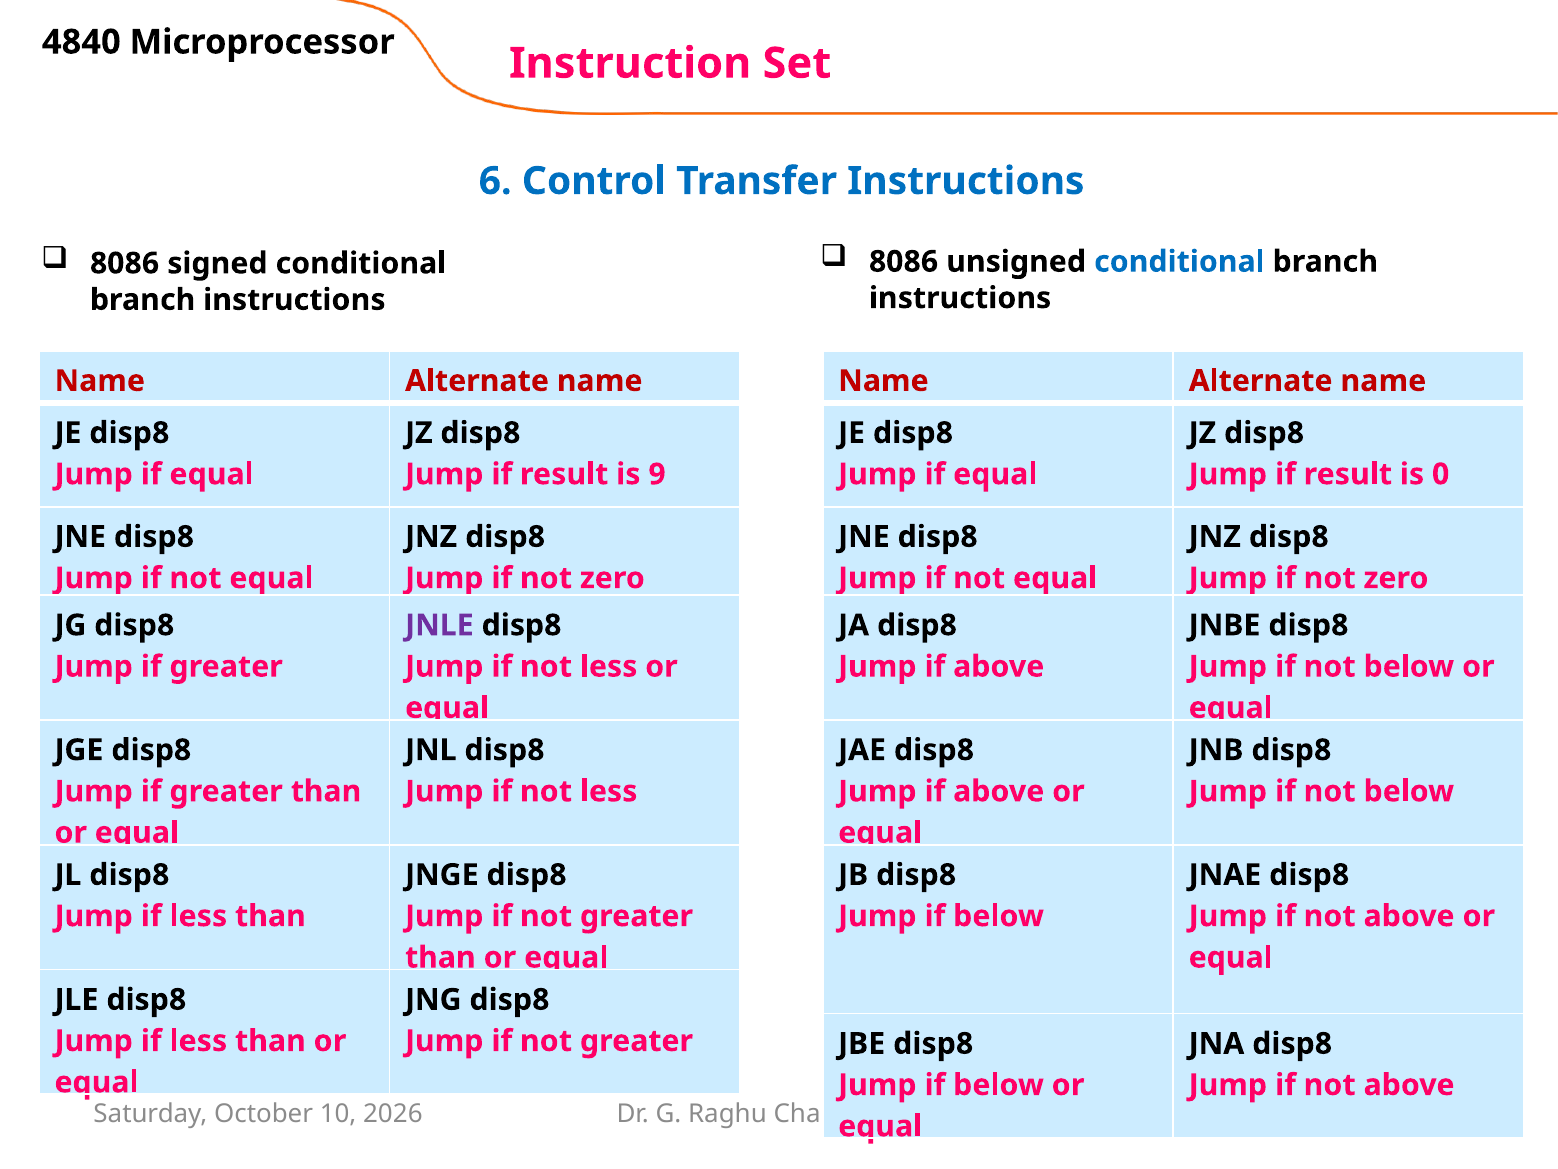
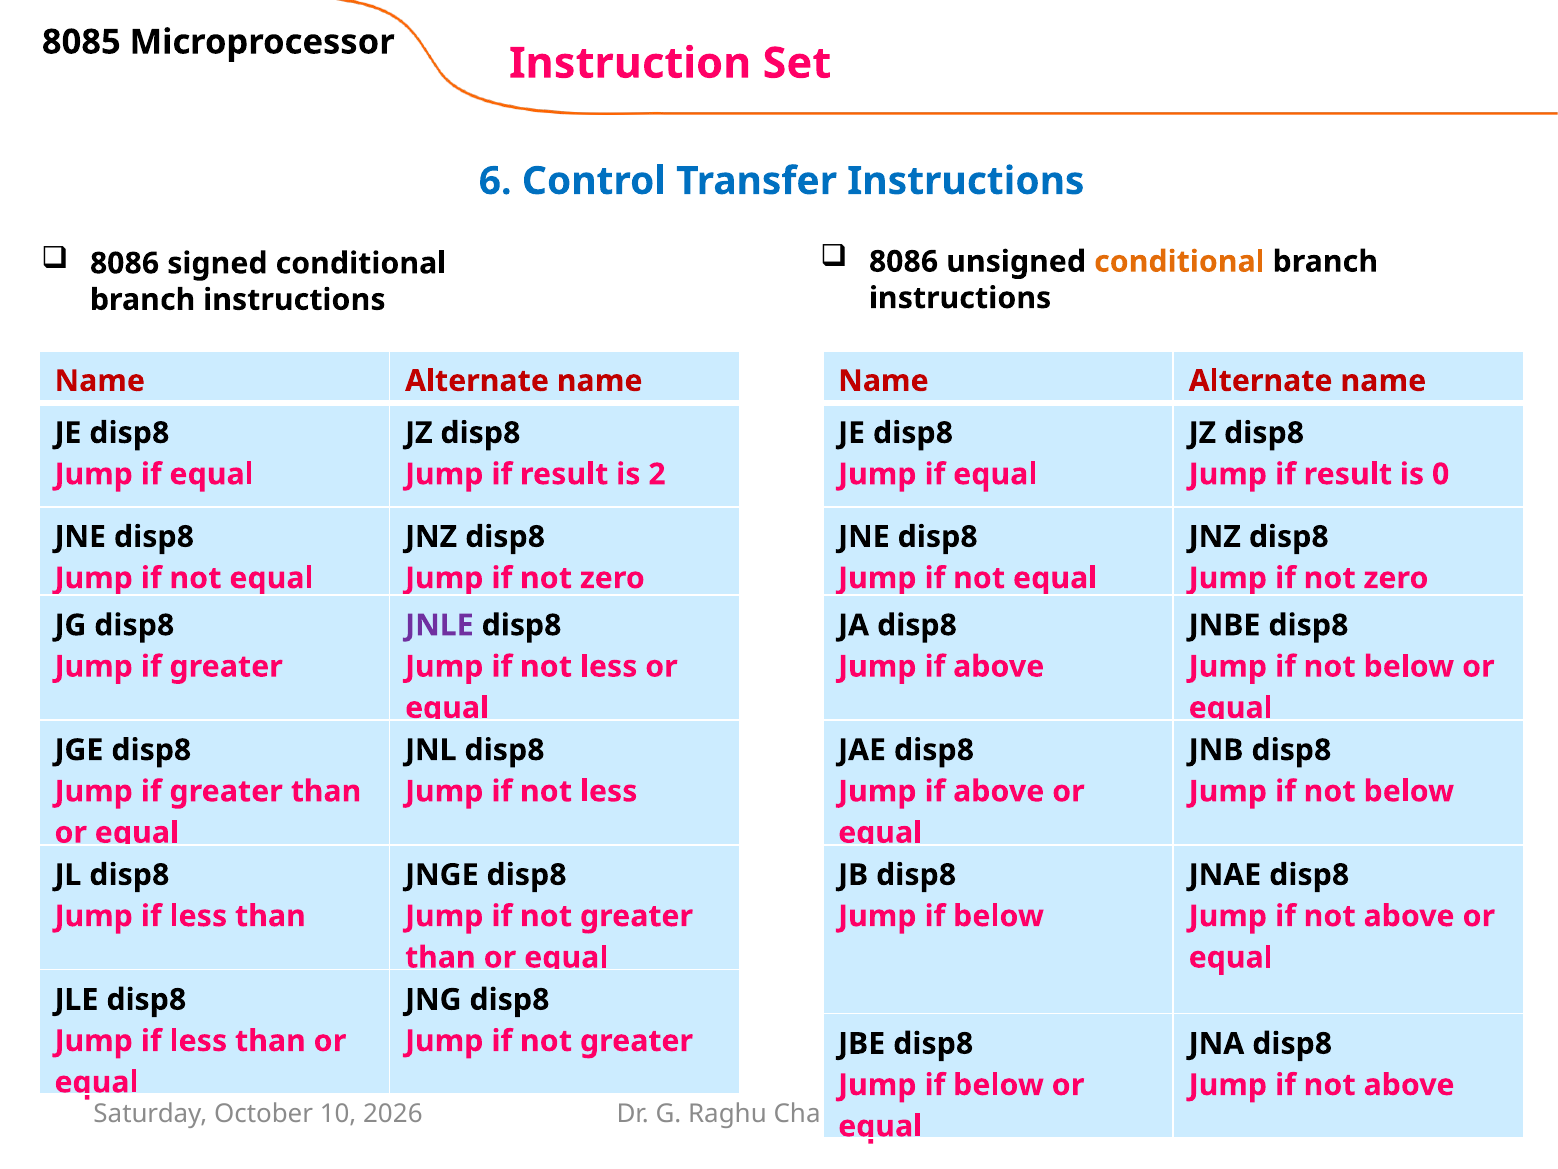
4840: 4840 -> 8085
conditional at (1179, 262) colour: blue -> orange
9: 9 -> 2
